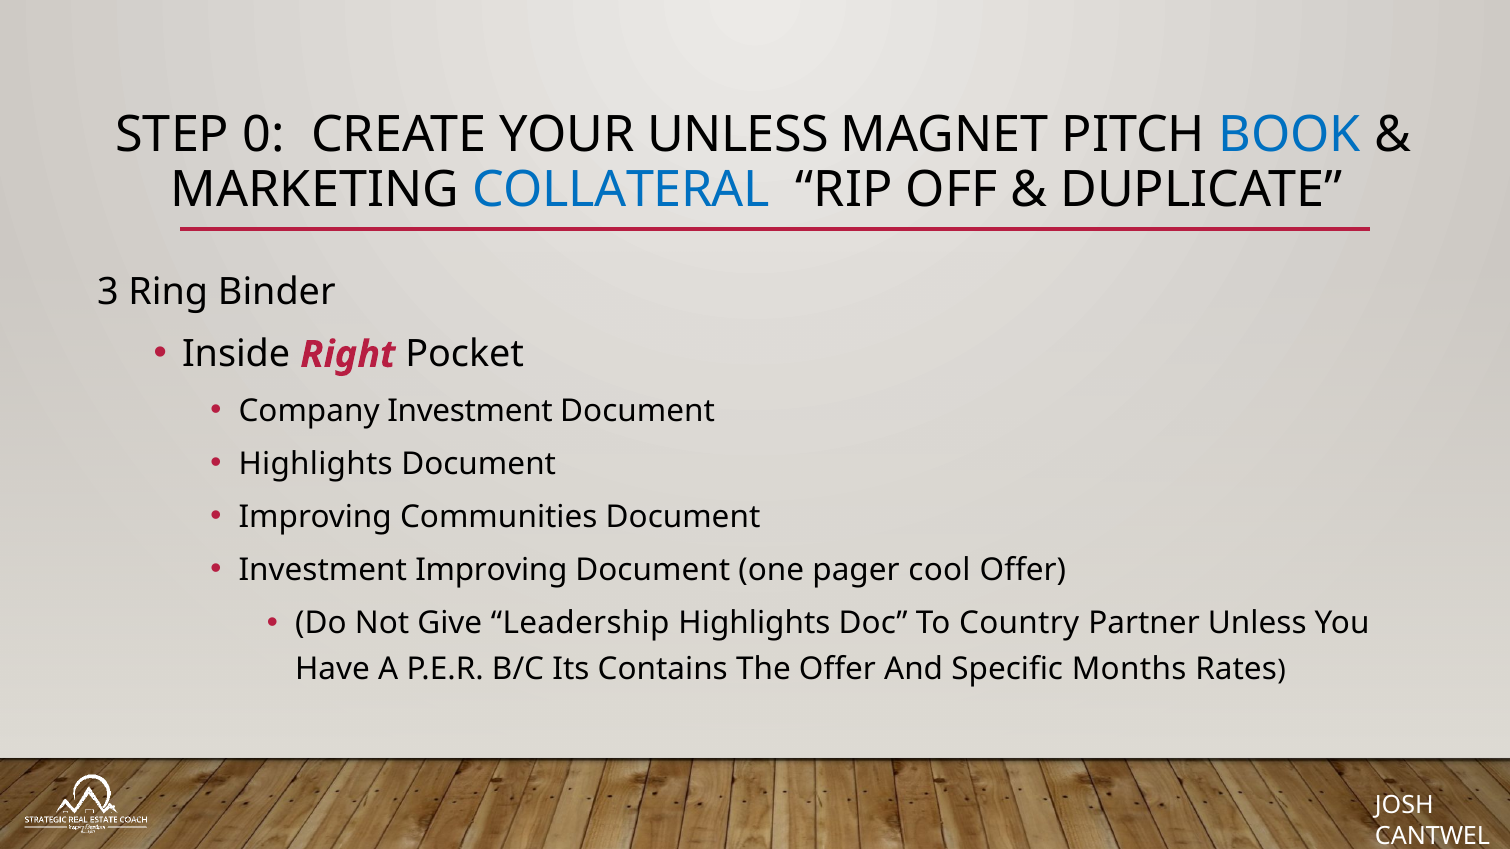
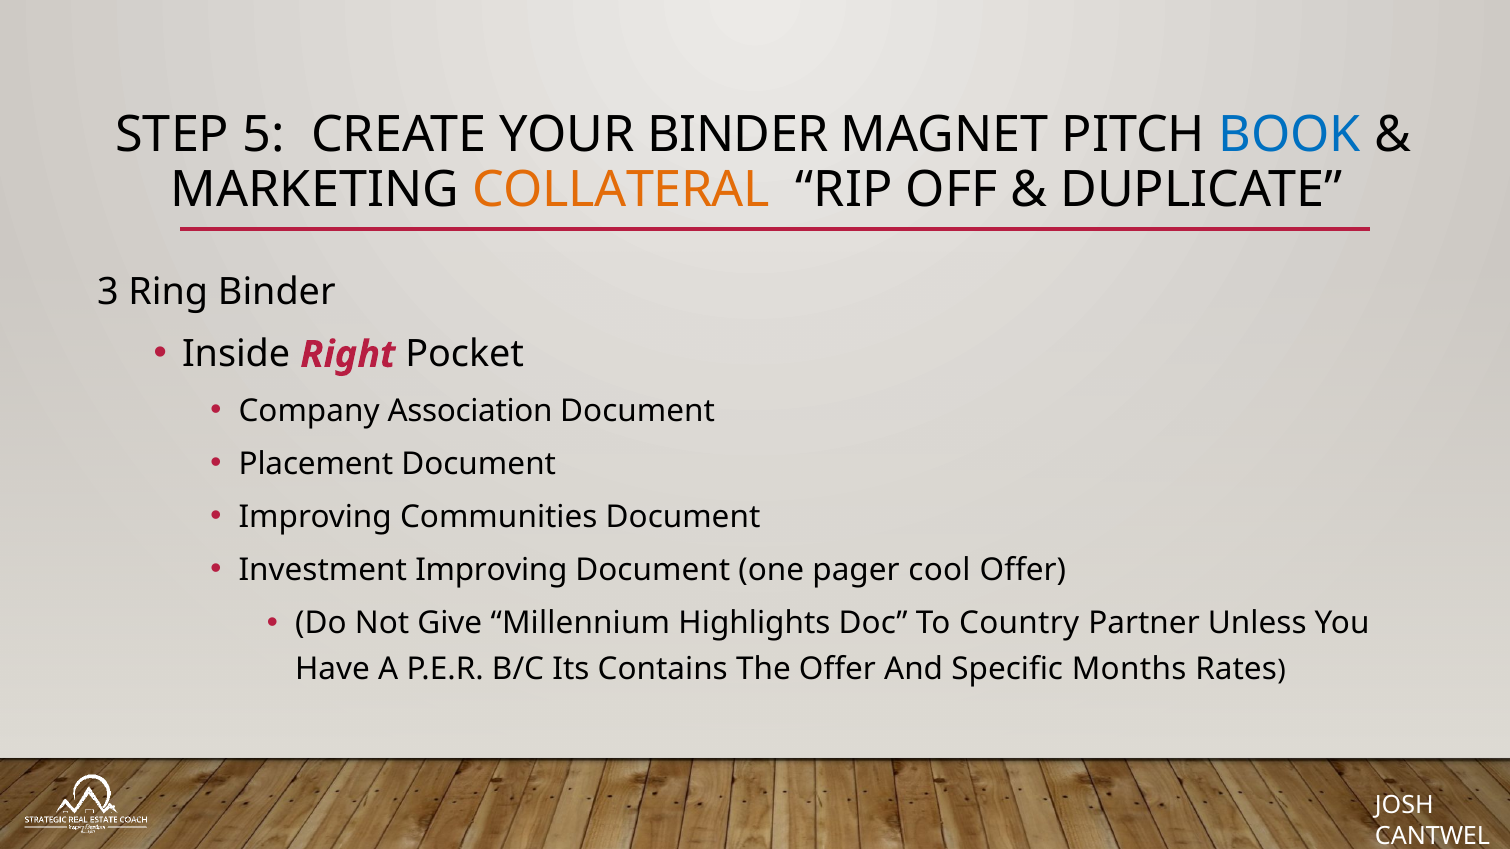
0: 0 -> 5
YOUR UNLESS: UNLESS -> BINDER
COLLATERAL colour: blue -> orange
Company Investment: Investment -> Association
Highlights at (316, 464): Highlights -> Placement
Leadership: Leadership -> Millennium
